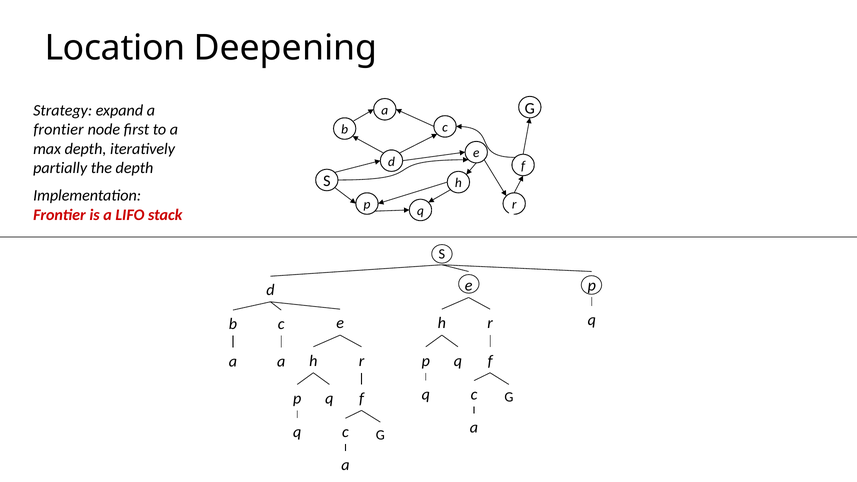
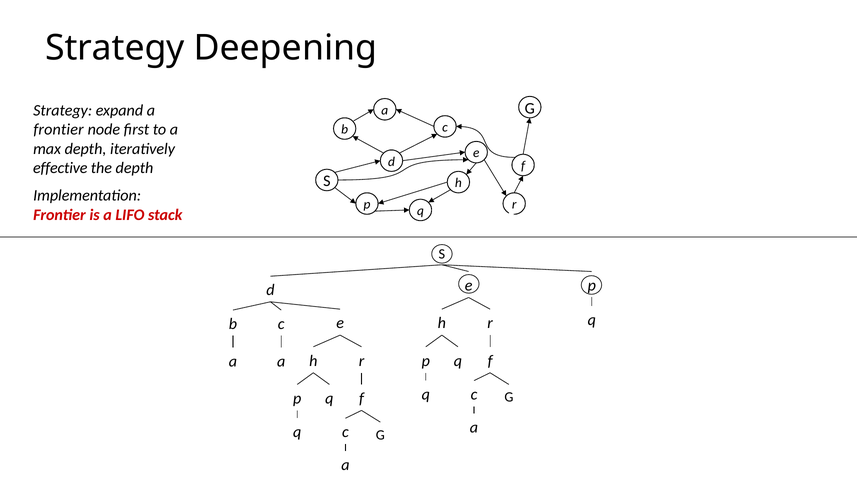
Location at (115, 48): Location -> Strategy
partially: partially -> effective
